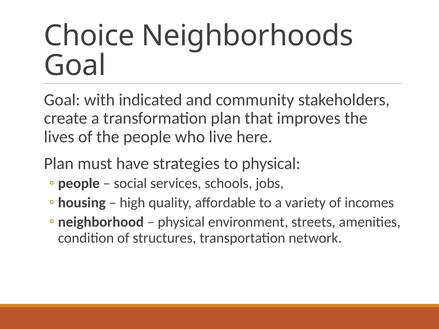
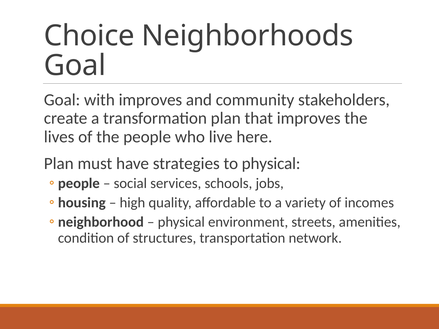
with indicated: indicated -> improves
